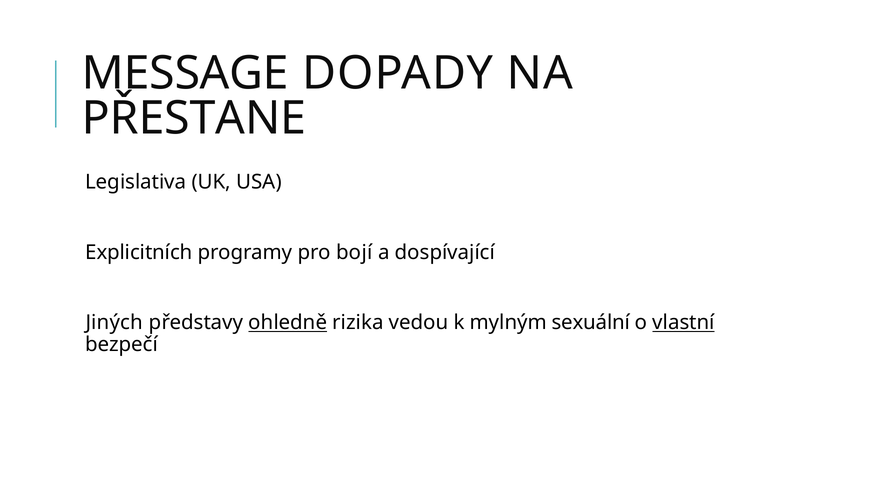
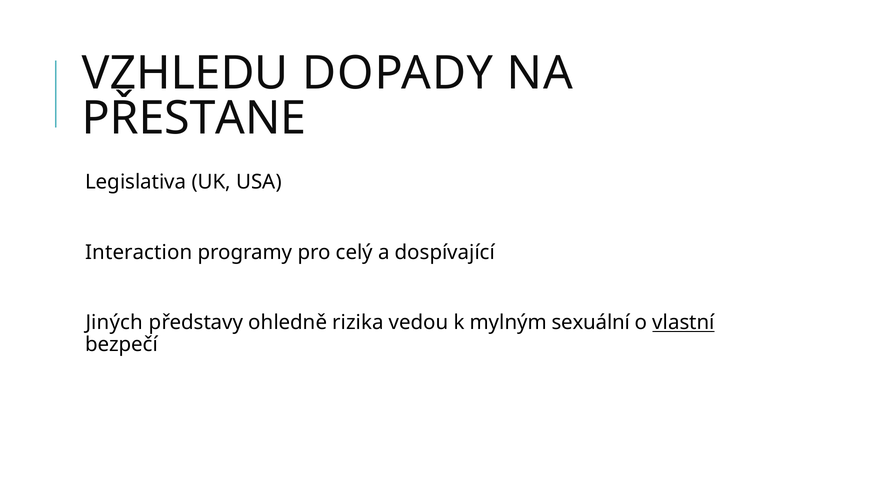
MESSAGE: MESSAGE -> VZHLEDU
Explicitních: Explicitních -> Interaction
bojí: bojí -> celý
ohledně underline: present -> none
